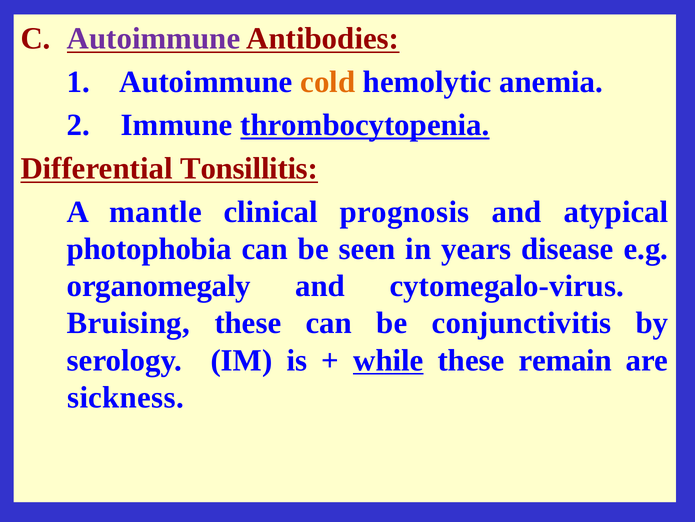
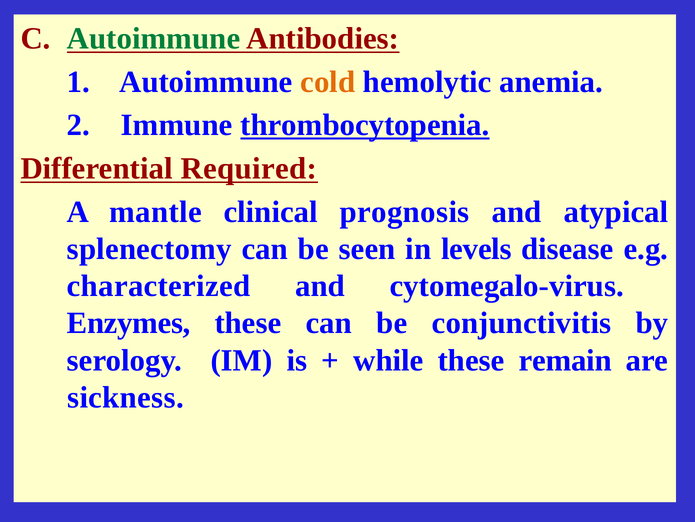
Autoimmune at (154, 39) colour: purple -> green
Tonsillitis: Tonsillitis -> Required
photophobia: photophobia -> splenectomy
years: years -> levels
organomegaly: organomegaly -> characterized
Bruising: Bruising -> Enzymes
while underline: present -> none
